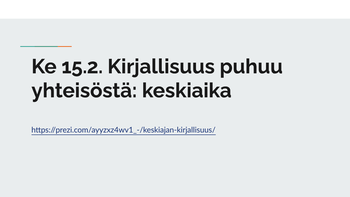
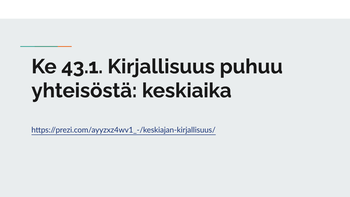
15.2: 15.2 -> 43.1
